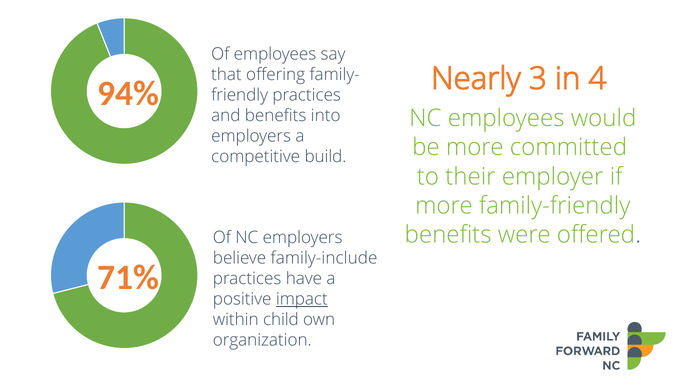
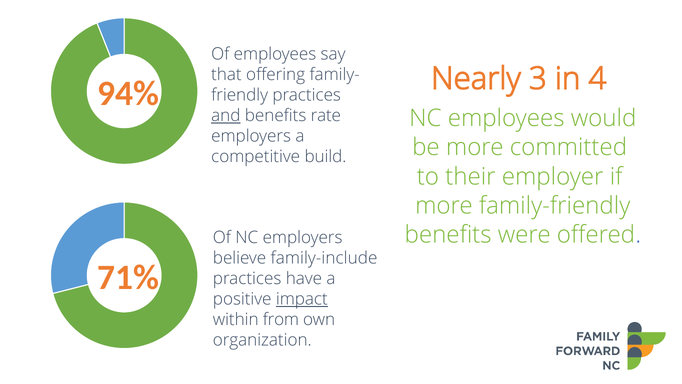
and underline: none -> present
into: into -> rate
child: child -> from
